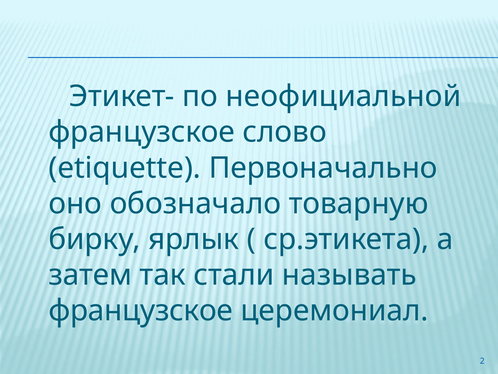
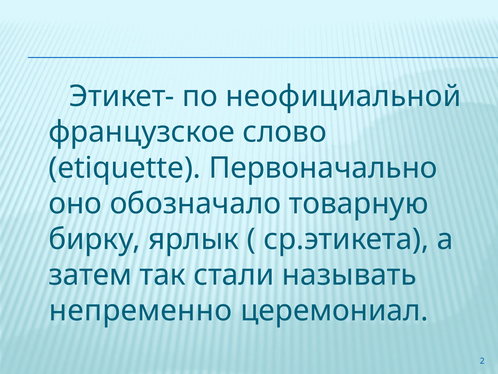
французское at (141, 310): французское -> непременно
